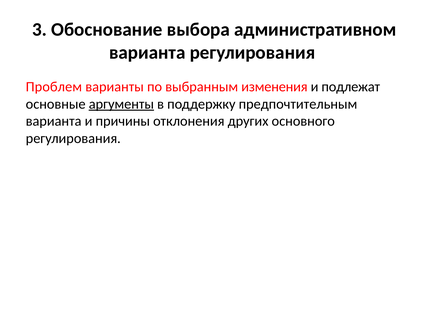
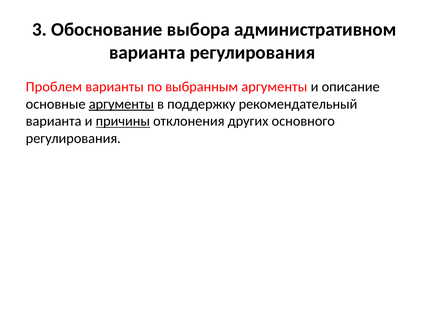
выбранным изменения: изменения -> аргументы
подлежат: подлежат -> описание
предпочтительным: предпочтительным -> рекомендательный
причины underline: none -> present
